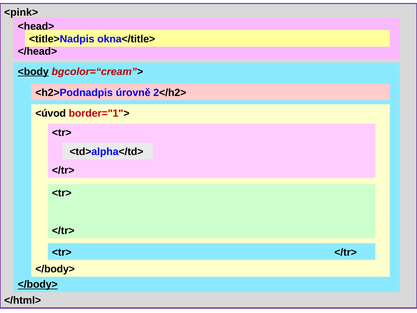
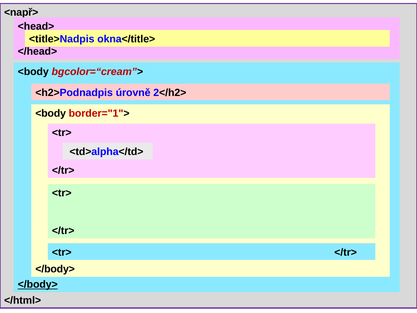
<pink>: <pink> -> <např>
<body at (33, 72) underline: present -> none
<úvod at (51, 113): <úvod -> <body
